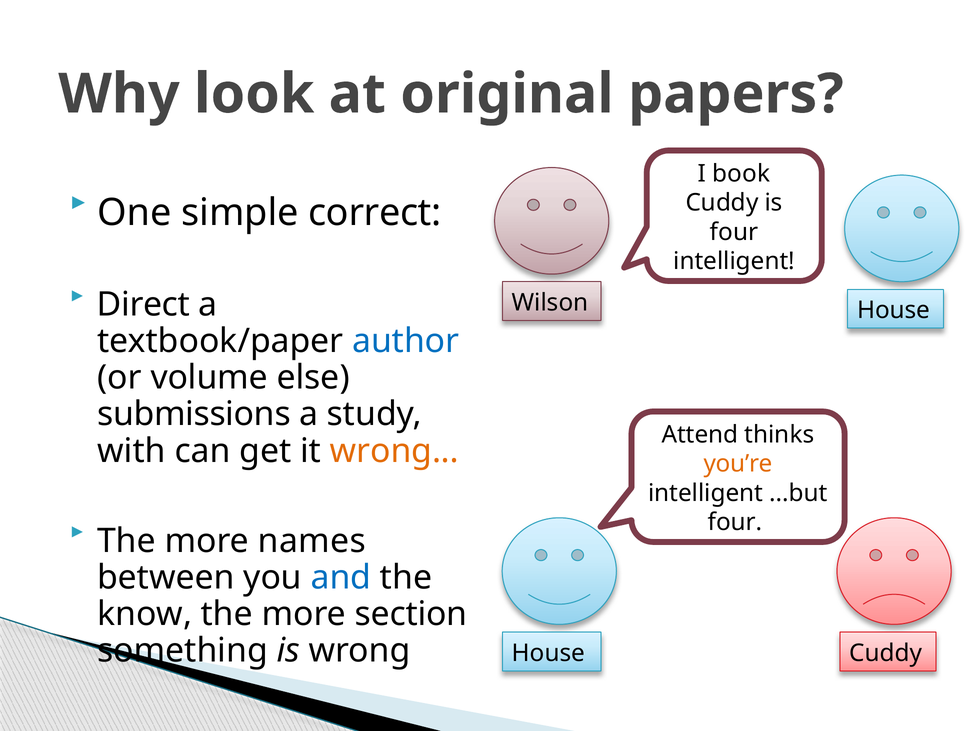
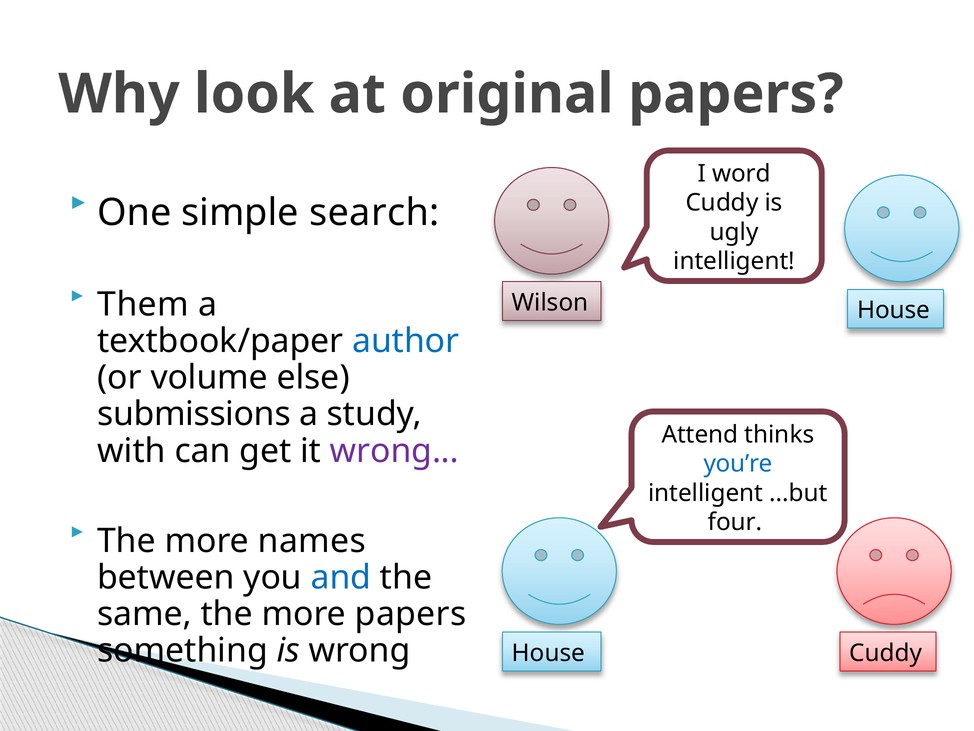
book: book -> word
correct: correct -> search
four at (734, 232): four -> ugly
Direct: Direct -> Them
wrong at (394, 451) colour: orange -> purple
you’re colour: orange -> blue
know: know -> same
more section: section -> papers
